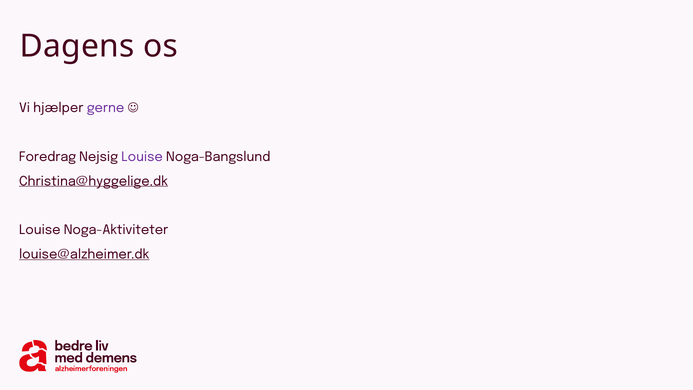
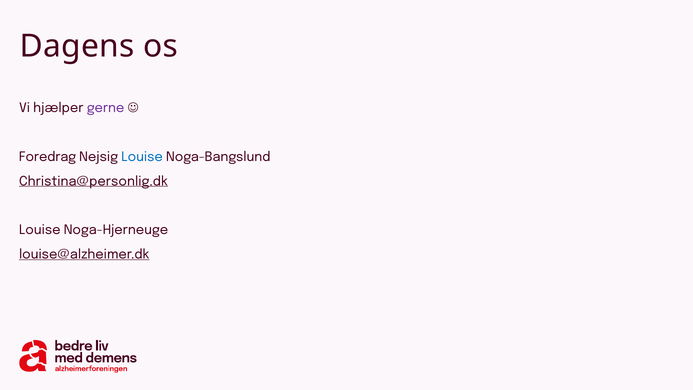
Louise at (142, 157) colour: purple -> blue
Christina@hyggelige.dk: Christina@hyggelige.dk -> Christina@personlig.dk
Noga-Aktiviteter: Noga-Aktiviteter -> Noga-Hjerneuge
